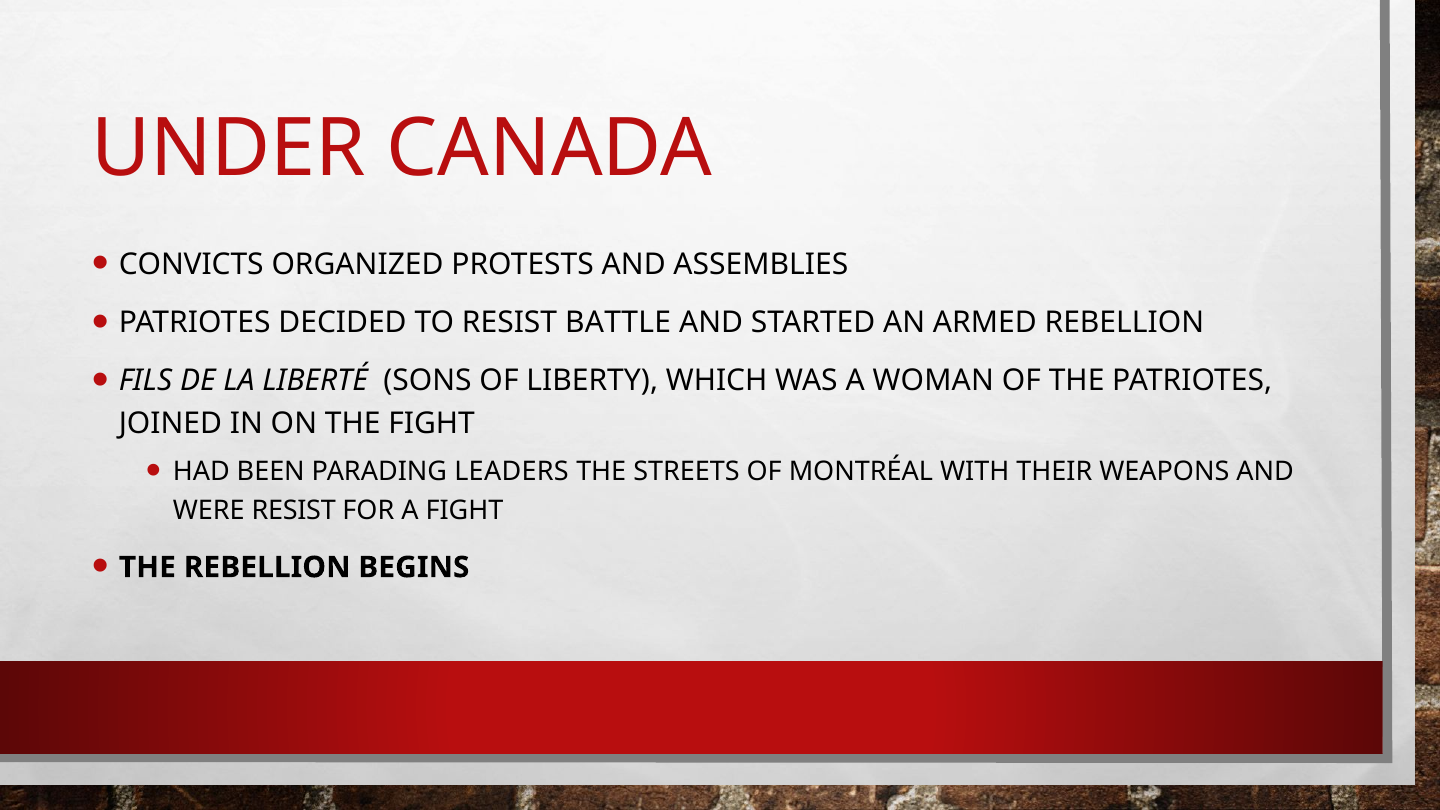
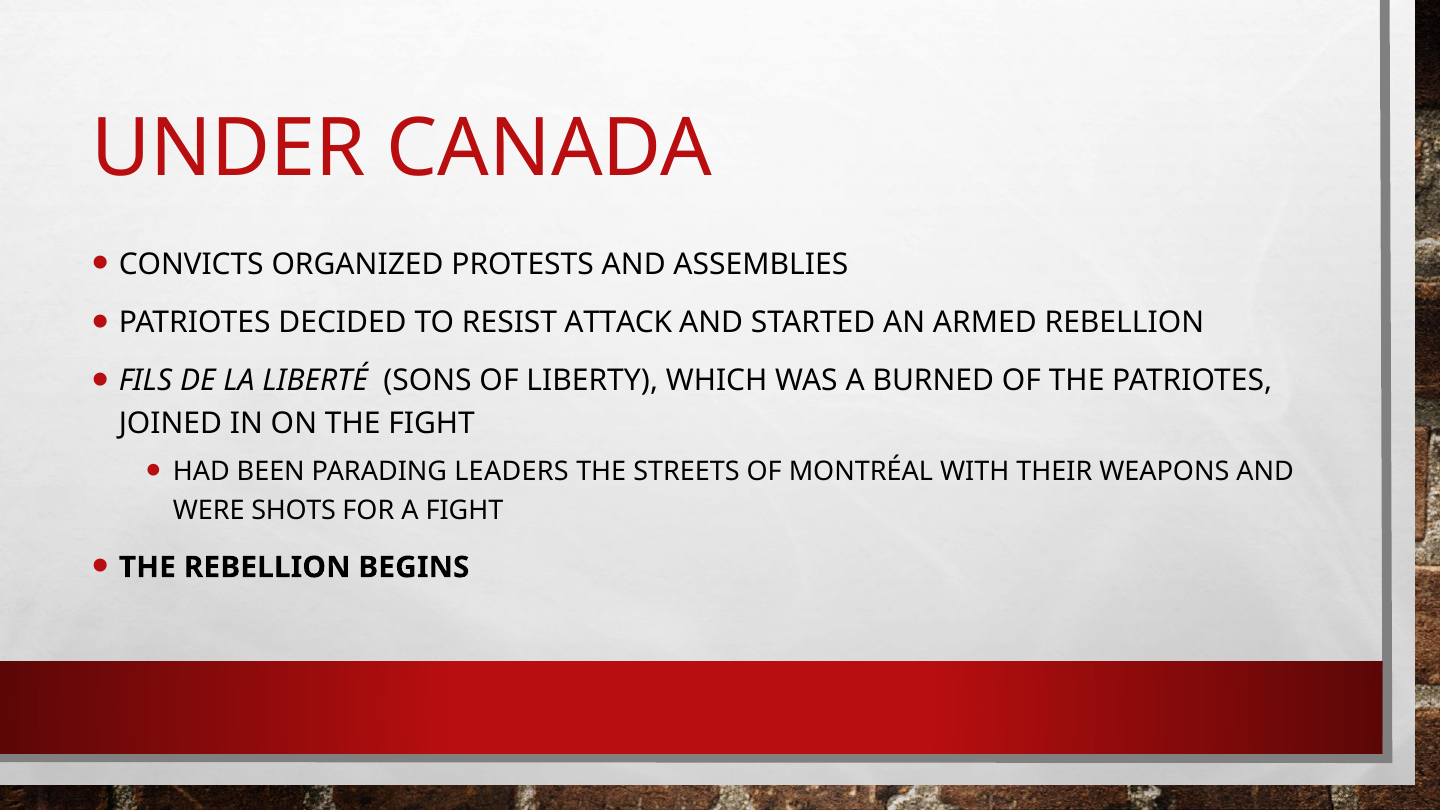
BATTLE: BATTLE -> ATTACK
WOMAN: WOMAN -> BURNED
WERE RESIST: RESIST -> SHOTS
